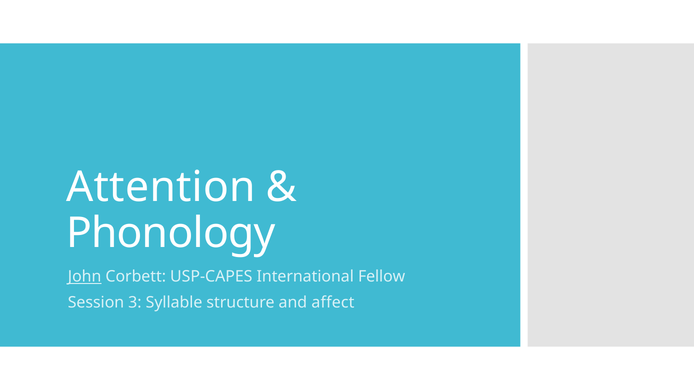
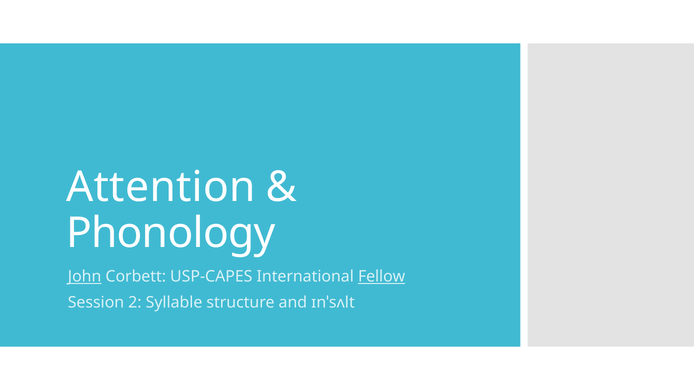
Fellow underline: none -> present
3: 3 -> 2
affect: affect -> ɪnˈsʌlt
